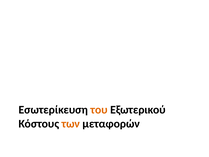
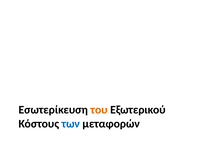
των colour: orange -> blue
